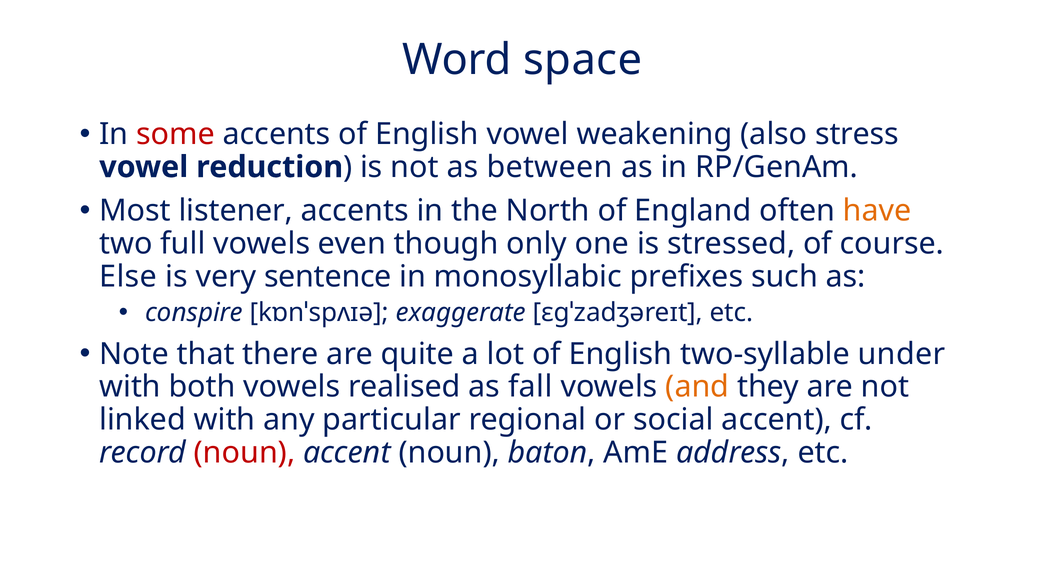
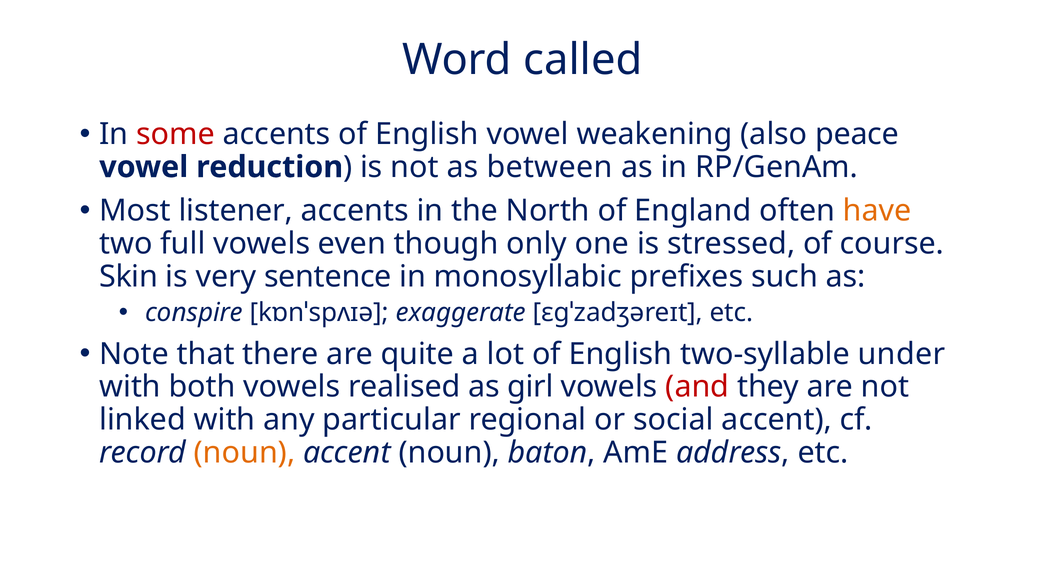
space: space -> called
stress: stress -> peace
Else: Else -> Skin
fall: fall -> girl
and colour: orange -> red
noun at (245, 452) colour: red -> orange
